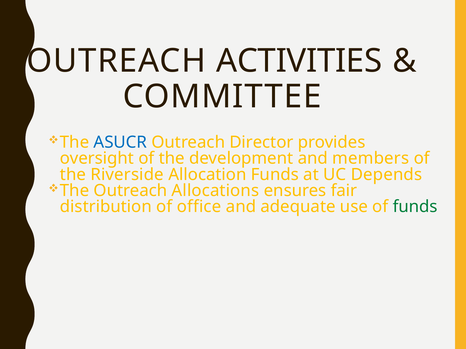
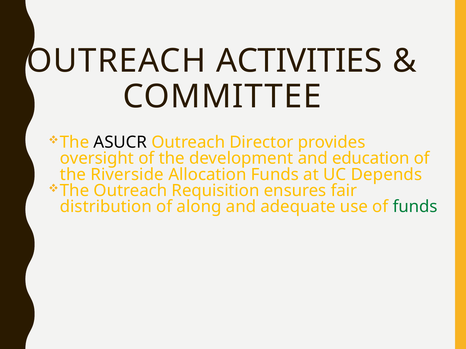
ASUCR colour: blue -> black
members: members -> education
Allocations: Allocations -> Requisition
office: office -> along
